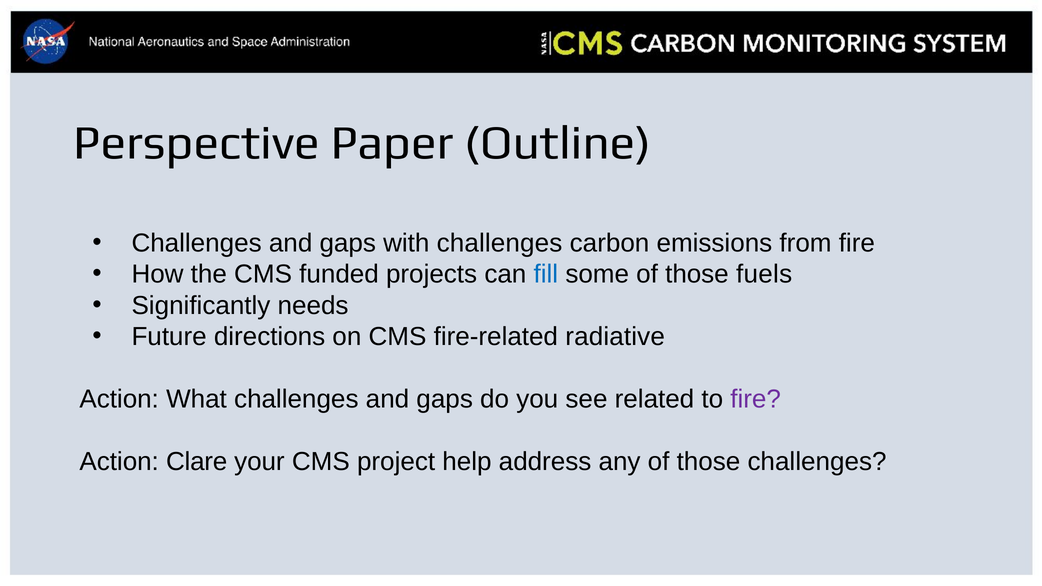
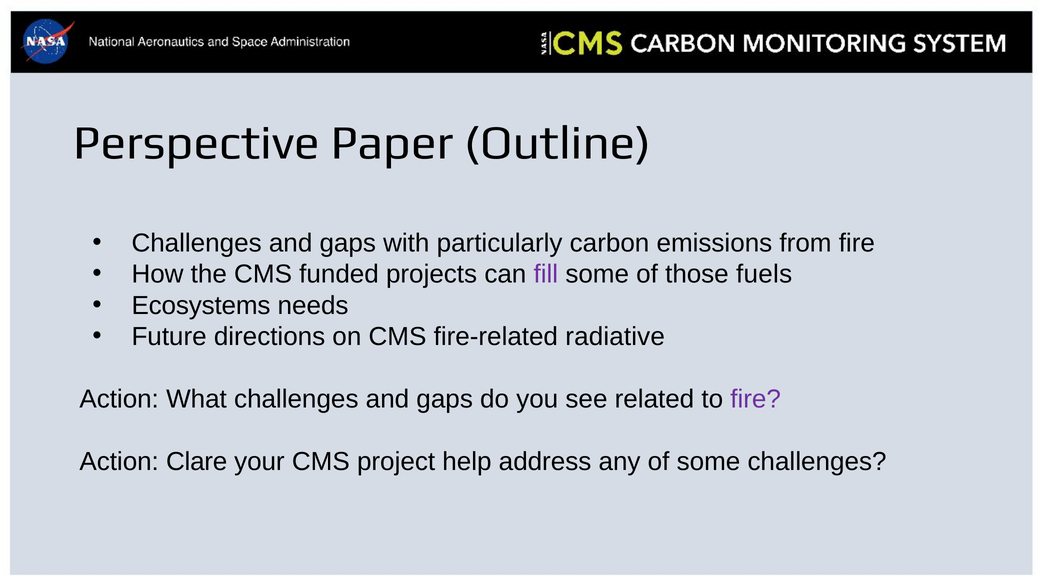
with challenges: challenges -> particularly
fill colour: blue -> purple
Significantly: Significantly -> Ecosystems
any of those: those -> some
